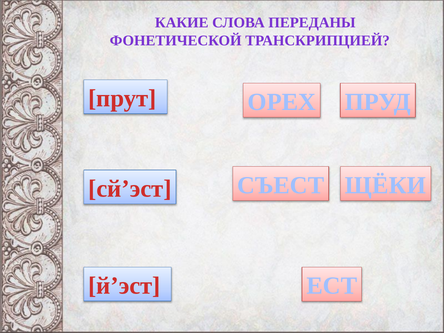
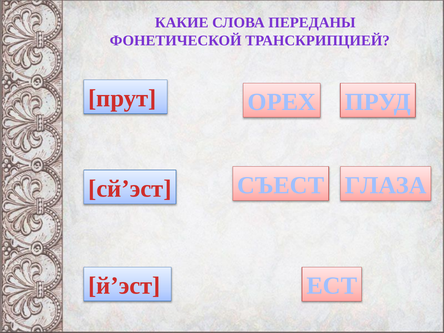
ЩЁКИ: ЩЁКИ -> ГЛАЗА
